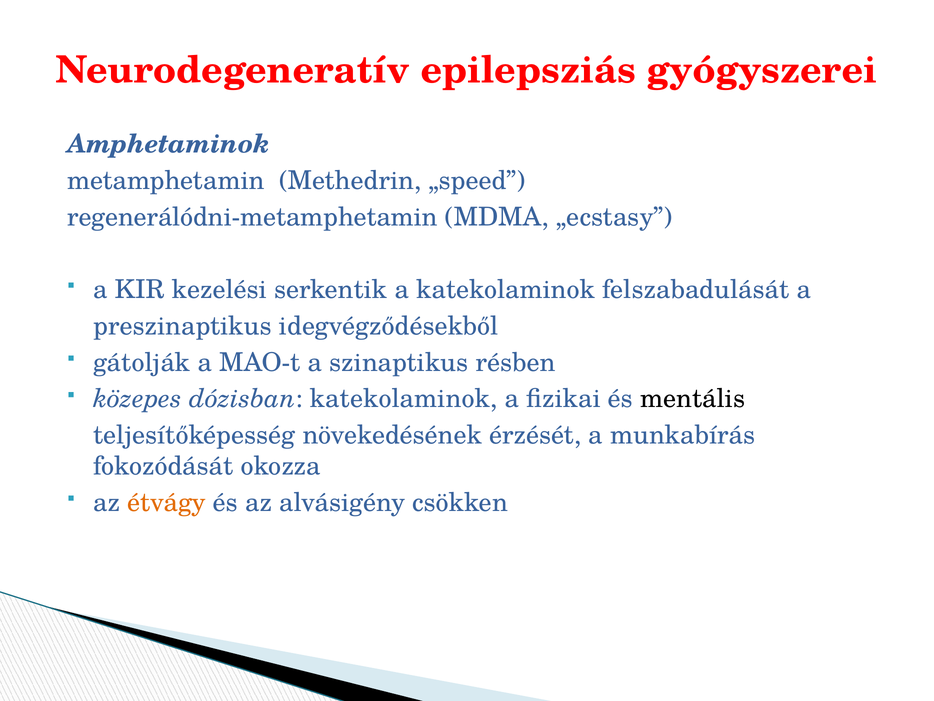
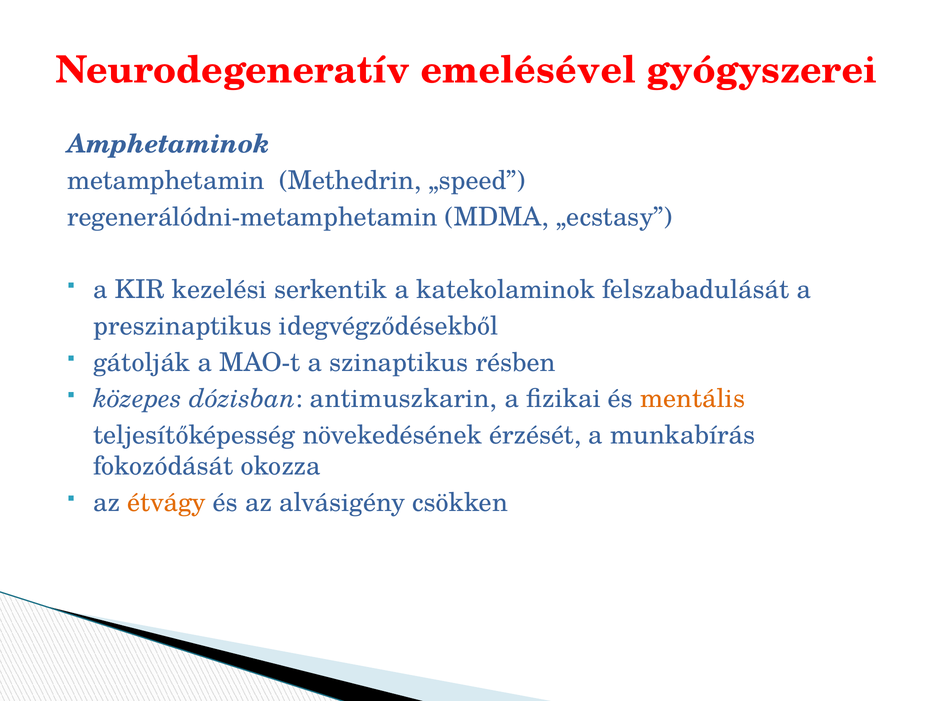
epilepsziás: epilepsziás -> emelésével
dózisban katekolaminok: katekolaminok -> antimuszkarin
mentális colour: black -> orange
